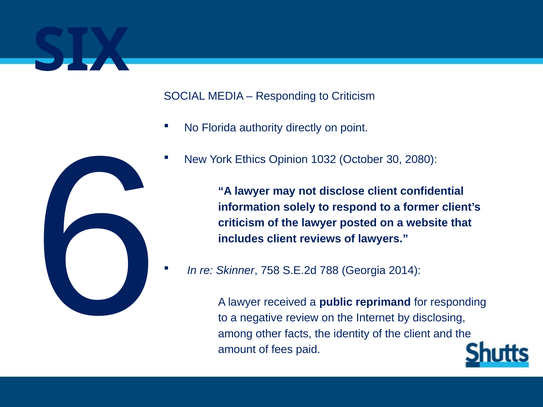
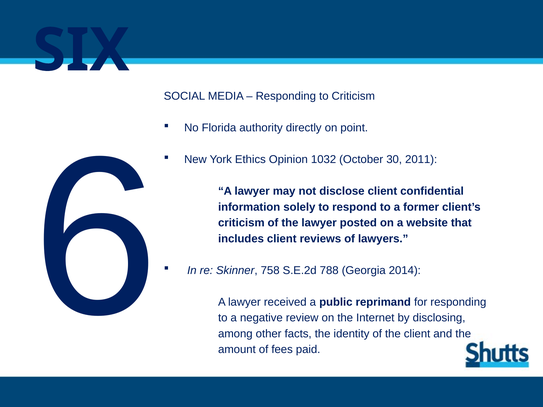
2080: 2080 -> 2011
